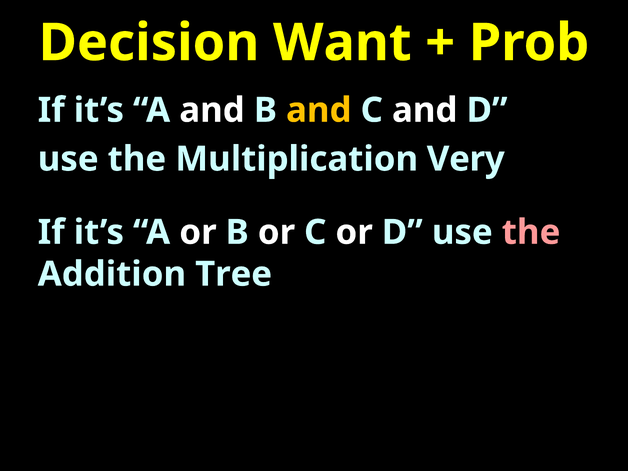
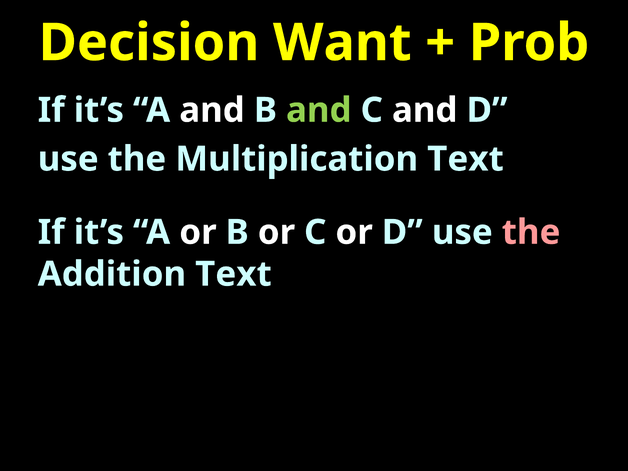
and at (319, 110) colour: yellow -> light green
Multiplication Very: Very -> Text
Addition Tree: Tree -> Text
